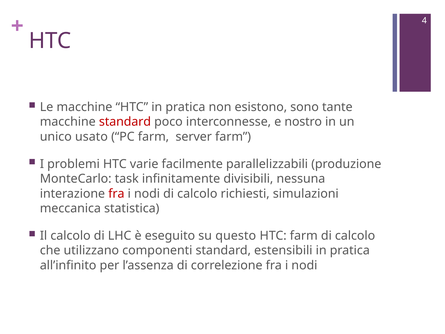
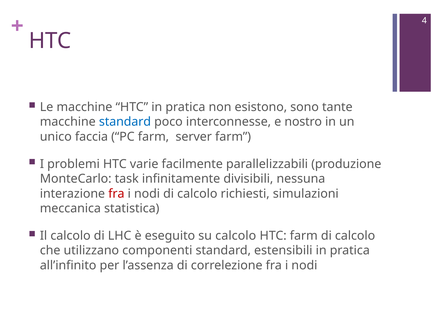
standard at (125, 122) colour: red -> blue
usato: usato -> faccia
su questo: questo -> calcolo
